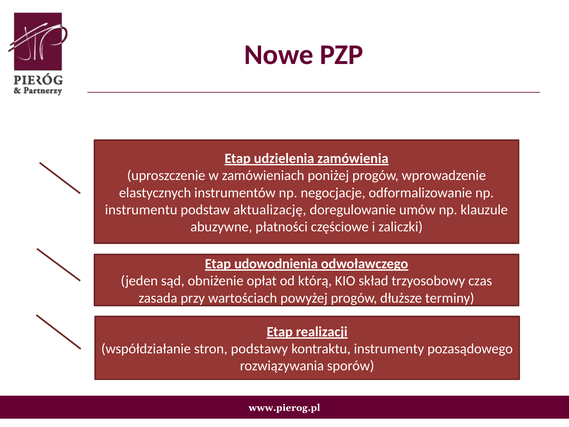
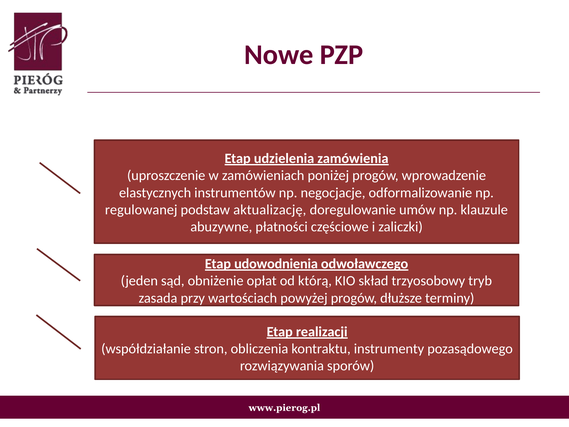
instrumentu: instrumentu -> regulowanej
czas: czas -> tryb
podstawy: podstawy -> obliczenia
